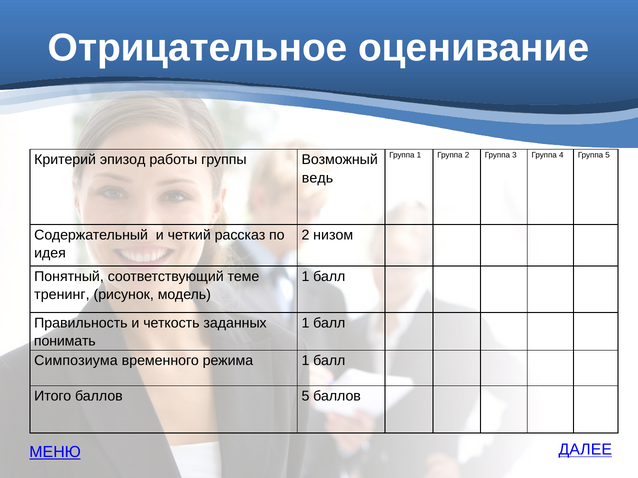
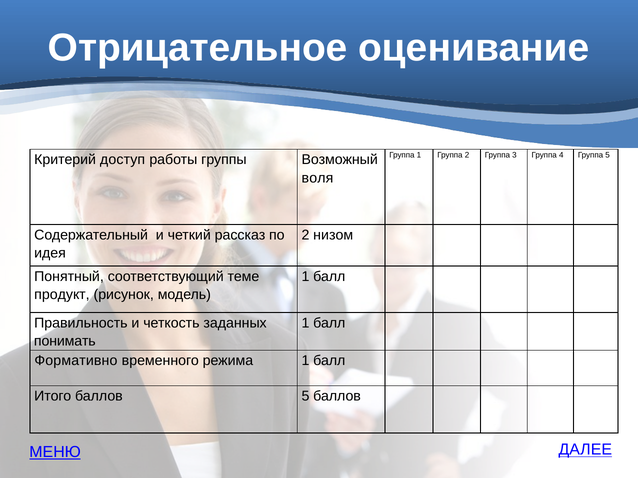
эпизод: эпизод -> доступ
ведь: ведь -> воля
тренинг: тренинг -> продукт
Симпозиума: Симпозиума -> Формативно
